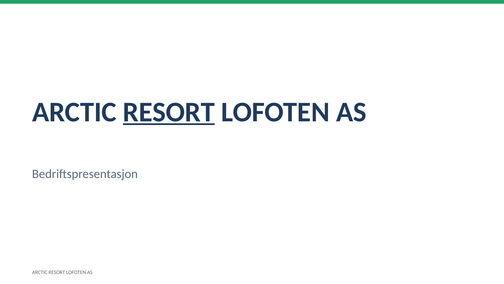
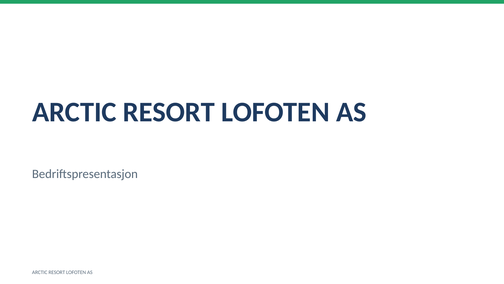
RESORT at (169, 112) underline: present -> none
